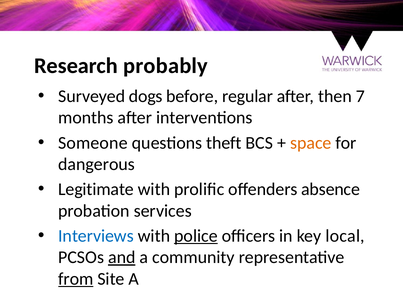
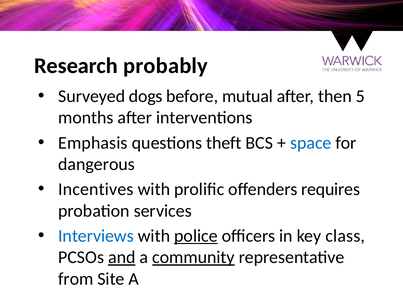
regular: regular -> mutual
7: 7 -> 5
Someone: Someone -> Emphasis
space colour: orange -> blue
Legitimate: Legitimate -> Incentives
absence: absence -> requires
local: local -> class
community underline: none -> present
from underline: present -> none
